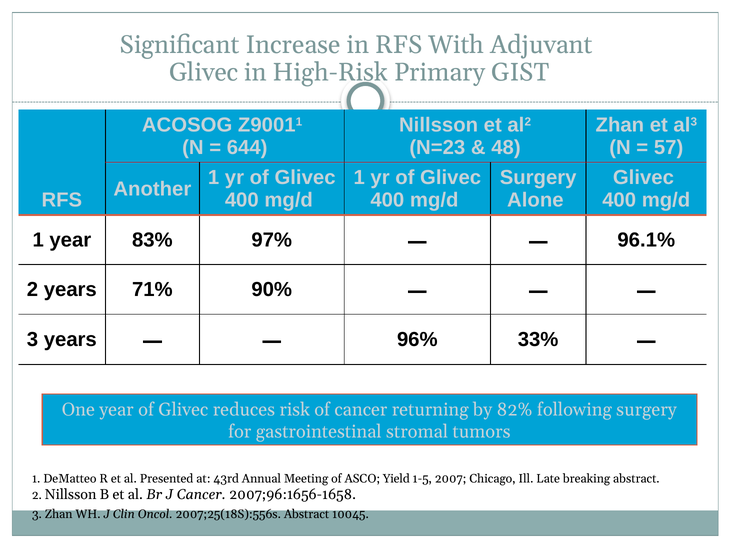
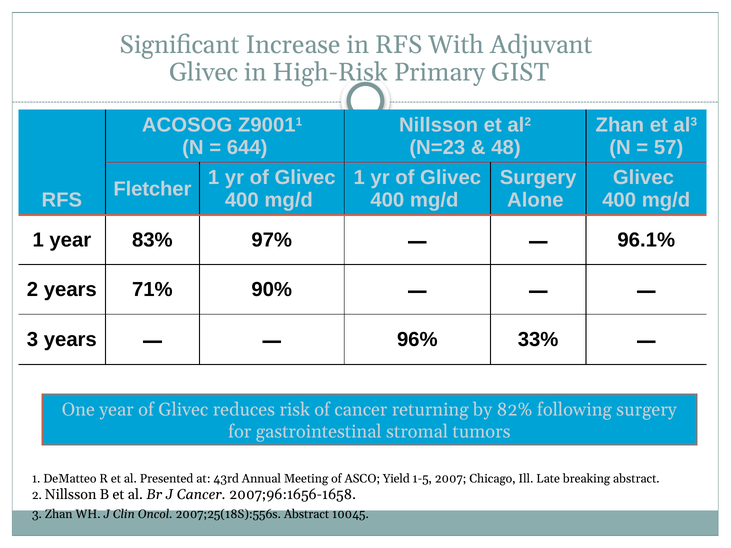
Another: Another -> Fletcher
